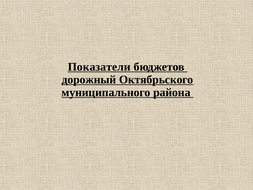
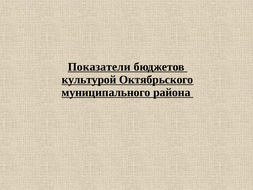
дорожный: дорожный -> культурой
